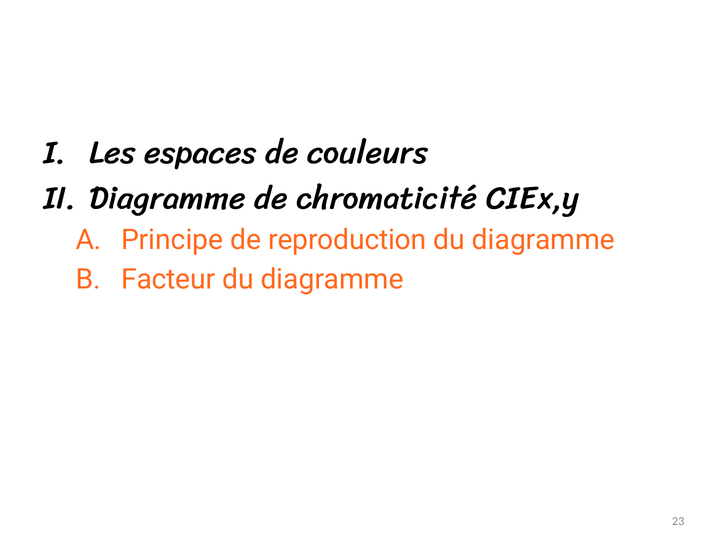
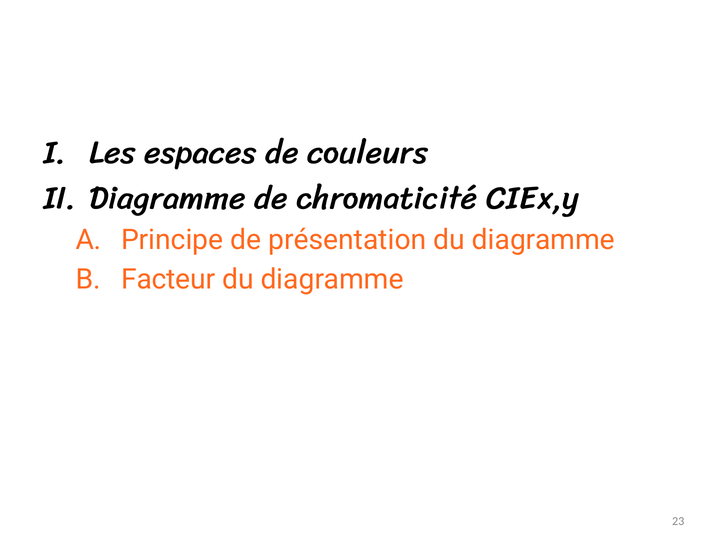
reproduction: reproduction -> présentation
